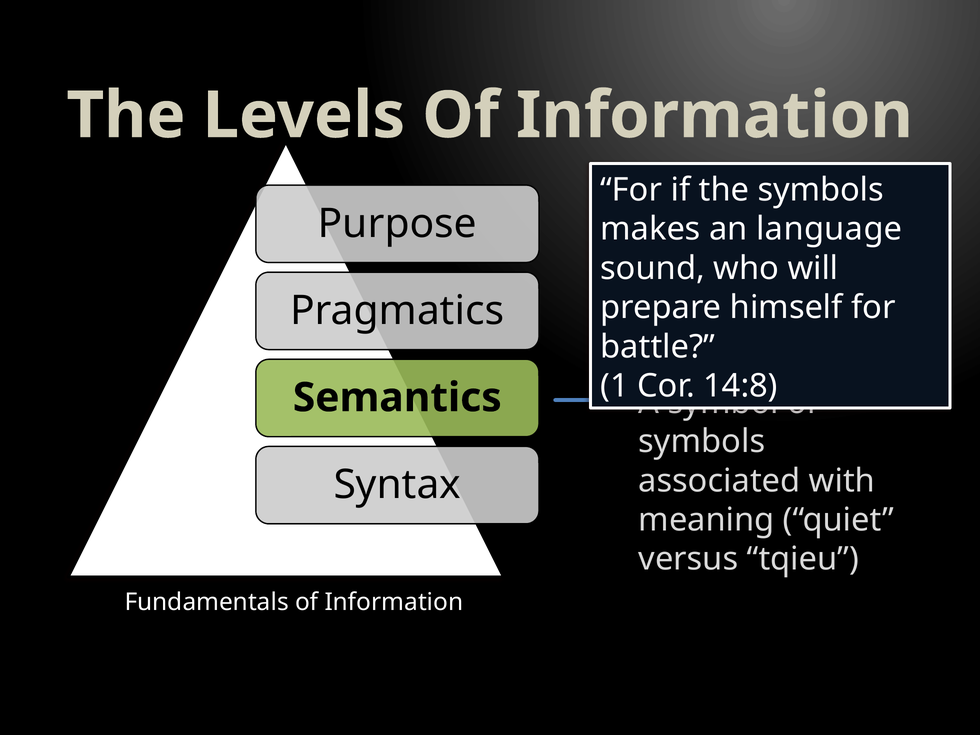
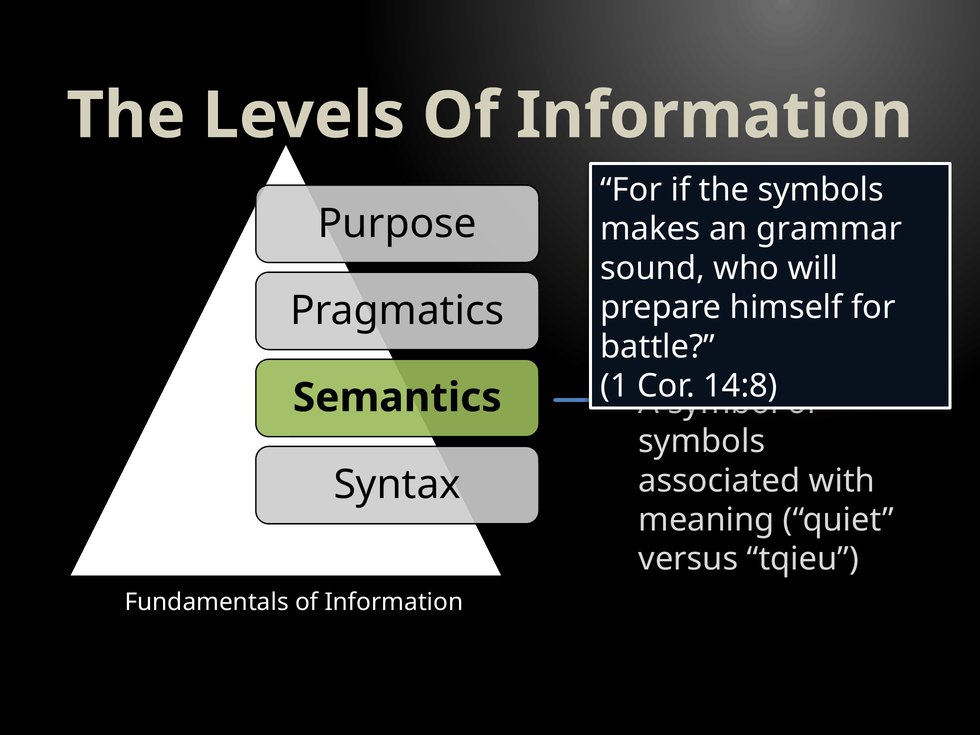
language: language -> grammar
